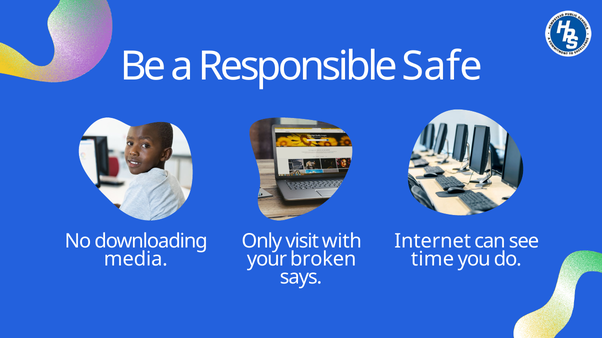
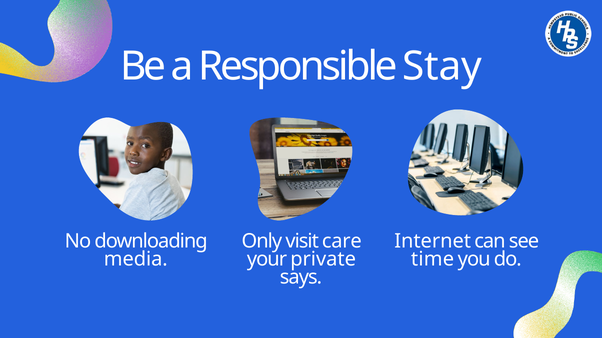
Safe: Safe -> Stay
with: with -> care
broken: broken -> private
